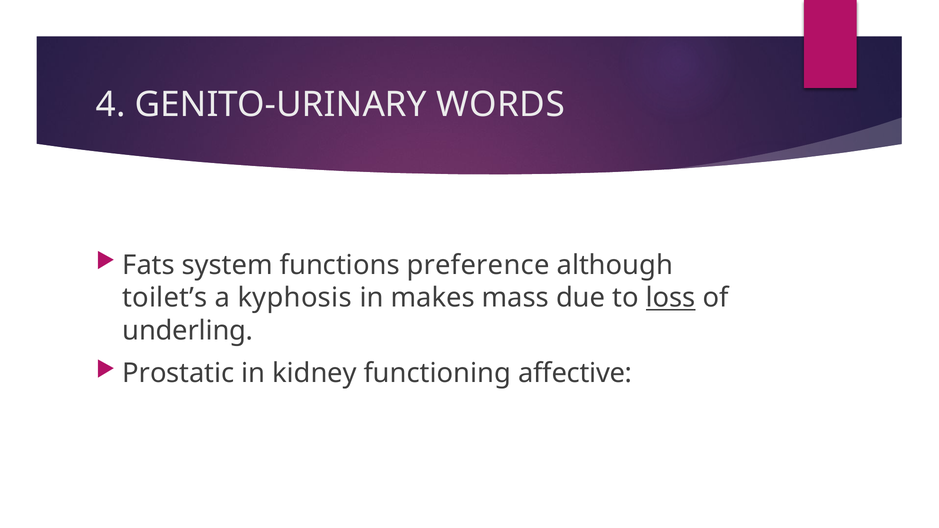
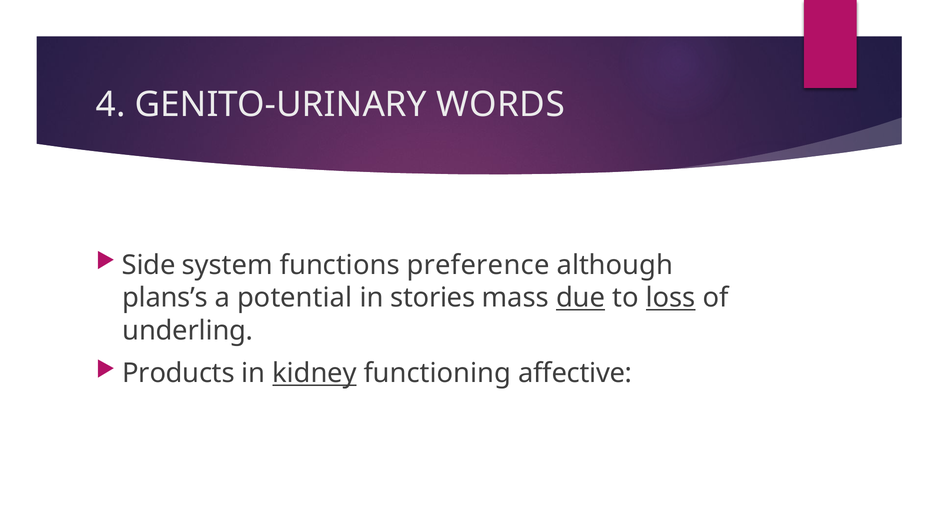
Fats: Fats -> Side
toilet’s: toilet’s -> plans’s
kyphosis: kyphosis -> potential
makes: makes -> stories
due underline: none -> present
Prostatic: Prostatic -> Products
kidney underline: none -> present
